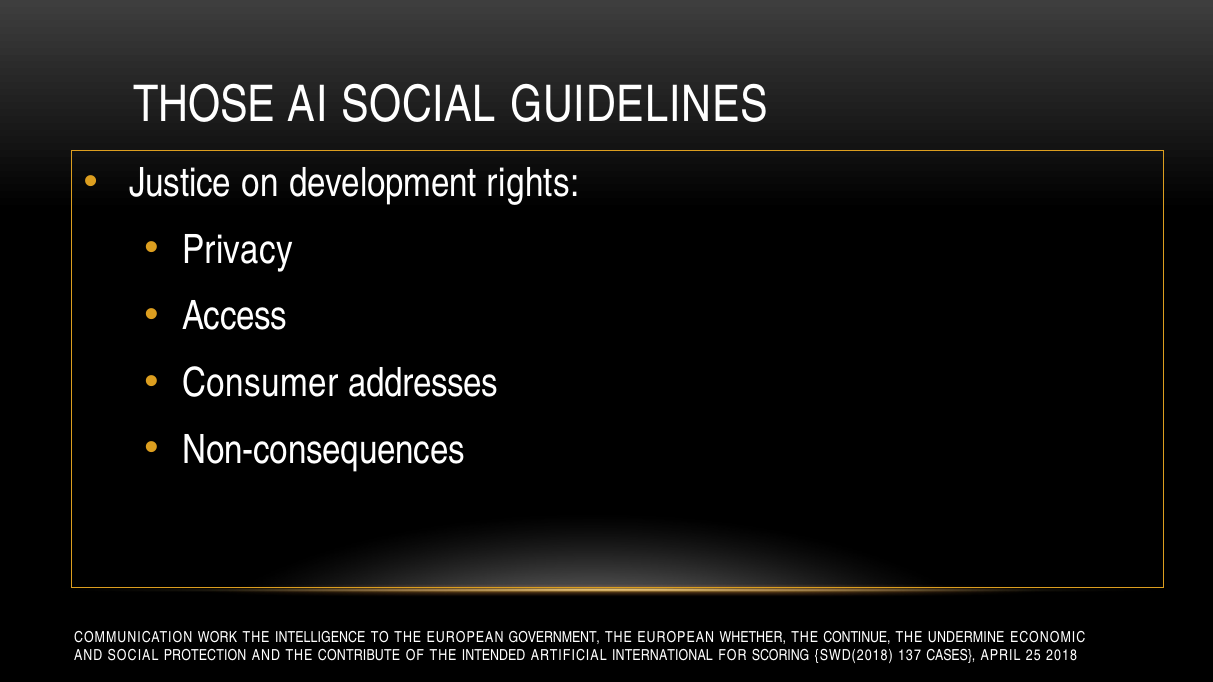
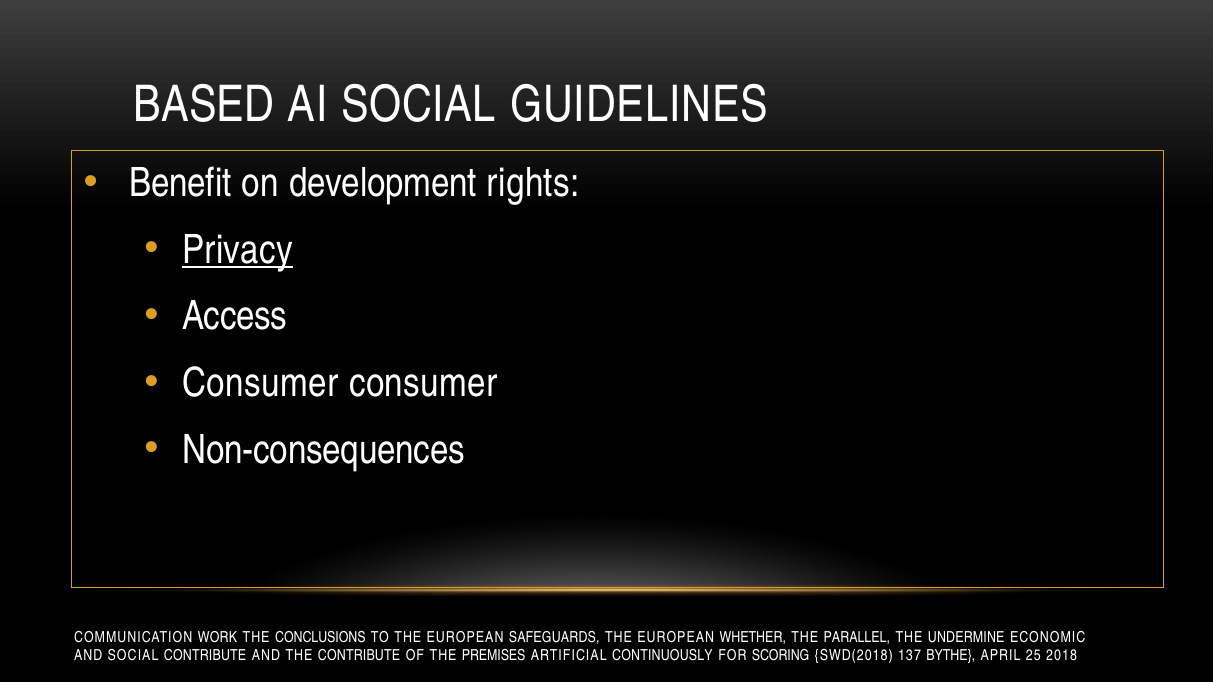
THOSE: THOSE -> BASED
Justice: Justice -> Benefit
Privacy underline: none -> present
Consumer addresses: addresses -> consumer
INTELLIGENCE: INTELLIGENCE -> CONCLUSIONS
GOVERNMENT: GOVERNMENT -> SAFEGUARDS
CONTINUE: CONTINUE -> PARALLEL
SOCIAL PROTECTION: PROTECTION -> CONTRIBUTE
INTENDED: INTENDED -> PREMISES
INTERNATIONAL: INTERNATIONAL -> CONTINUOUSLY
CASES: CASES -> BYTHE
